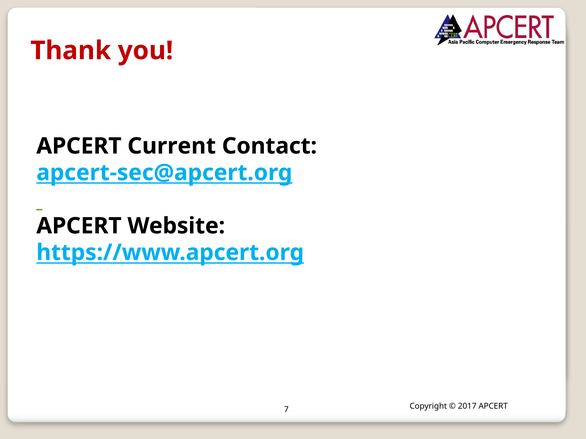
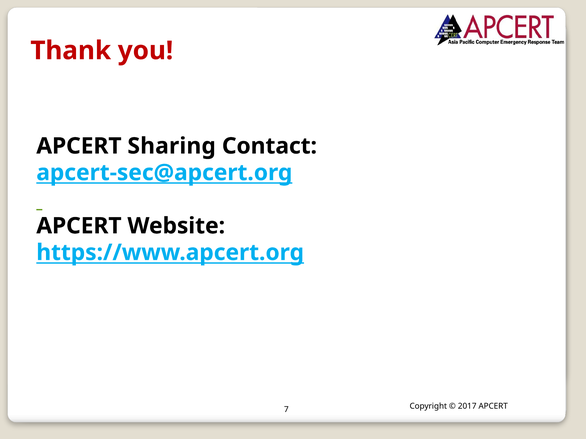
Current: Current -> Sharing
